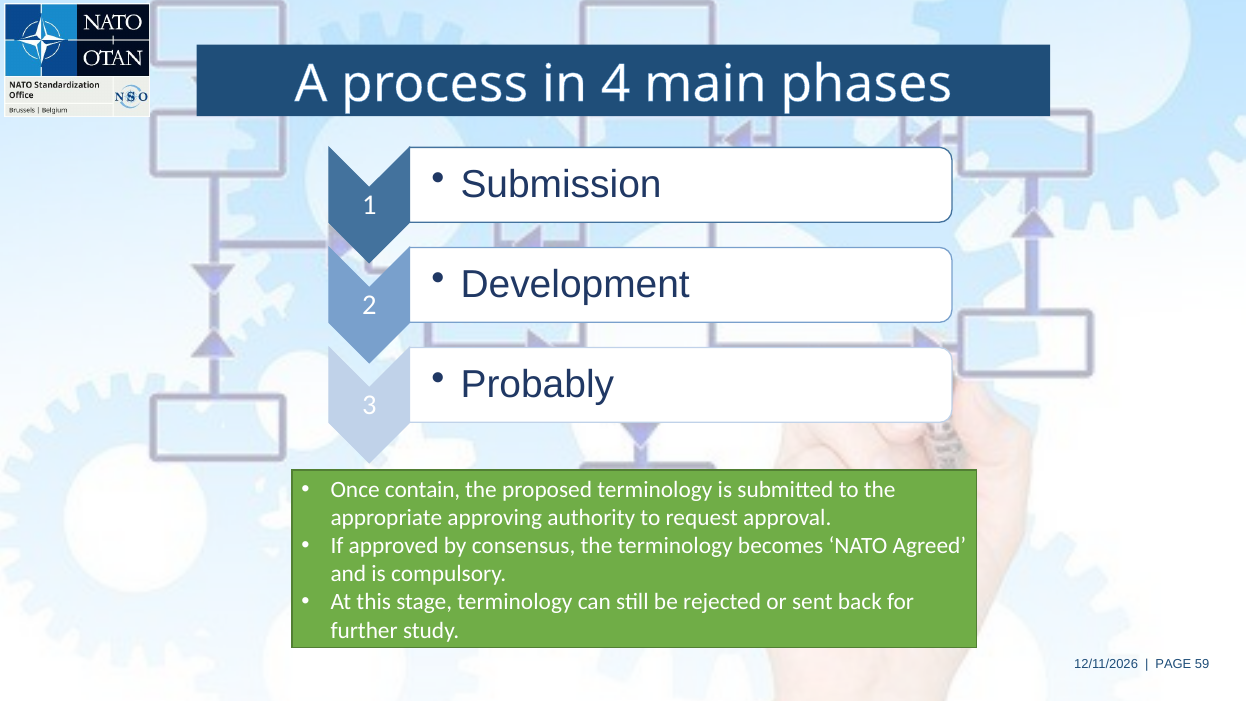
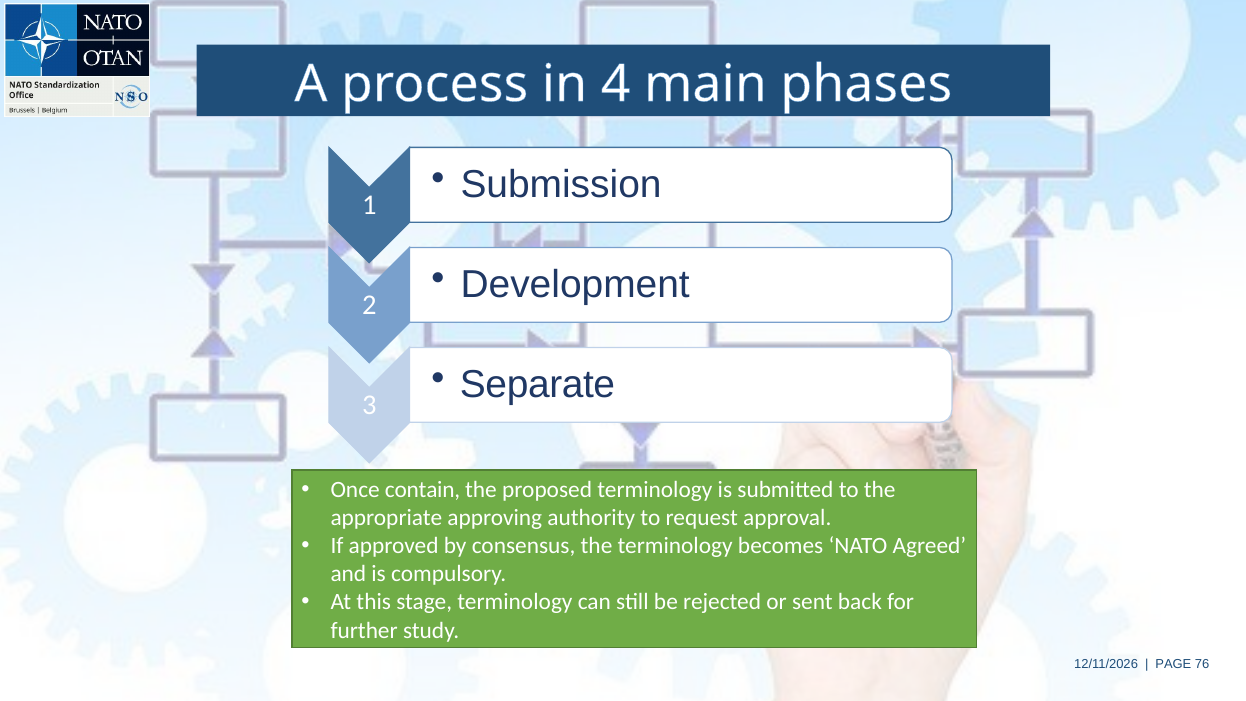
Probably: Probably -> Separate
59: 59 -> 76
